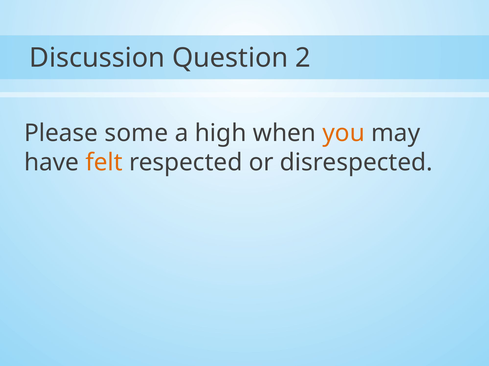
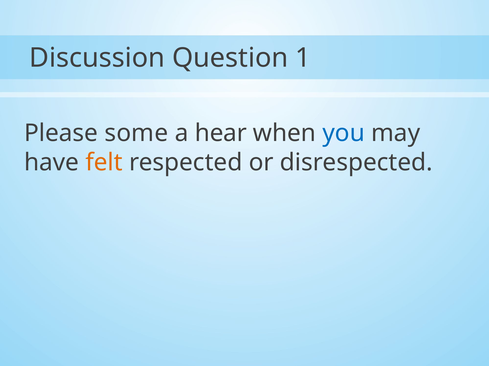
2: 2 -> 1
high: high -> hear
you colour: orange -> blue
